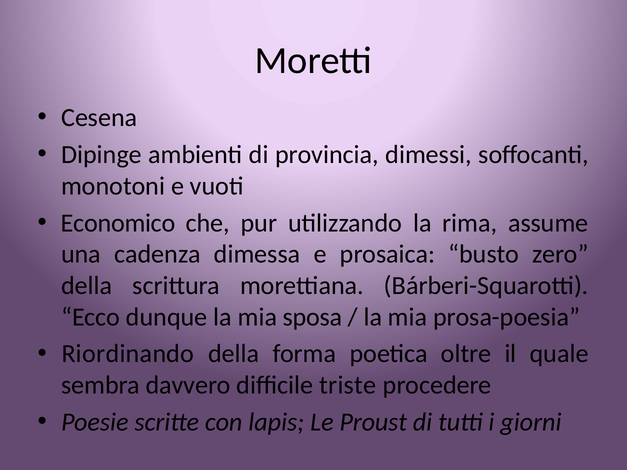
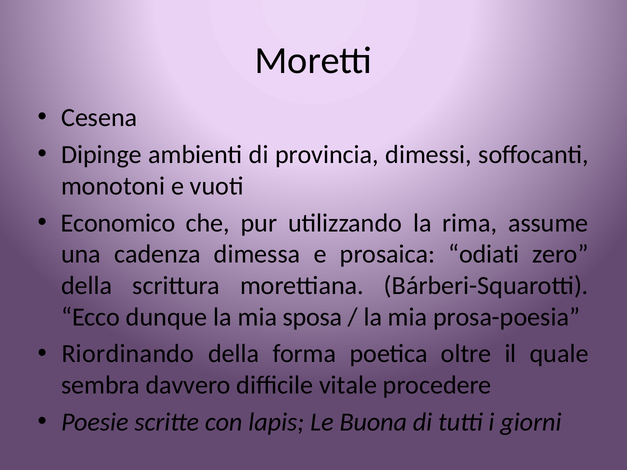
busto: busto -> odiati
triste: triste -> vitale
Proust: Proust -> Buona
